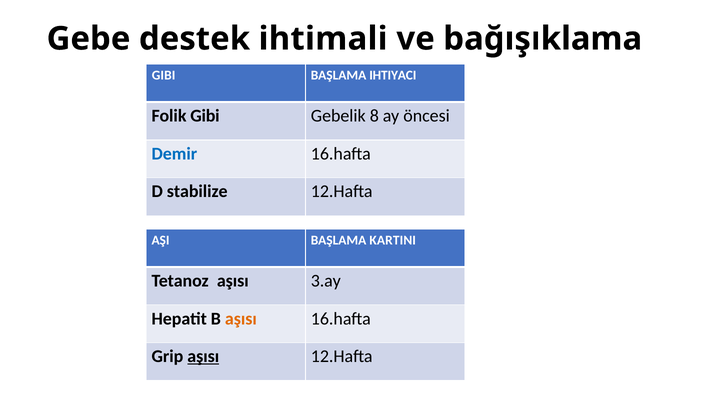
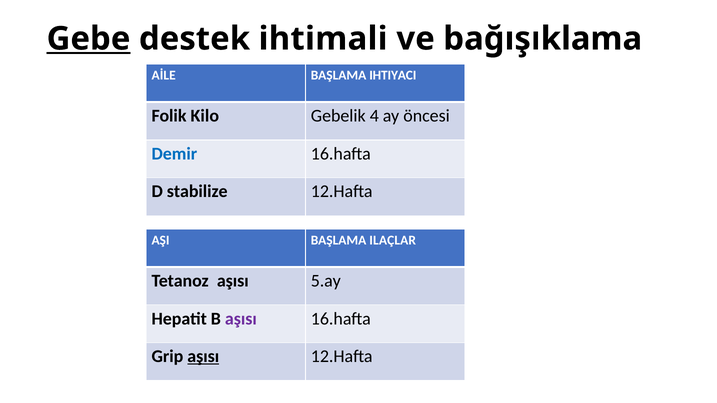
Gebe underline: none -> present
GIBI at (164, 75): GIBI -> AİLE
Folik Gibi: Gibi -> Kilo
8: 8 -> 4
KARTINI: KARTINI -> ILAÇLAR
3.ay: 3.ay -> 5.ay
aşısı at (241, 319) colour: orange -> purple
